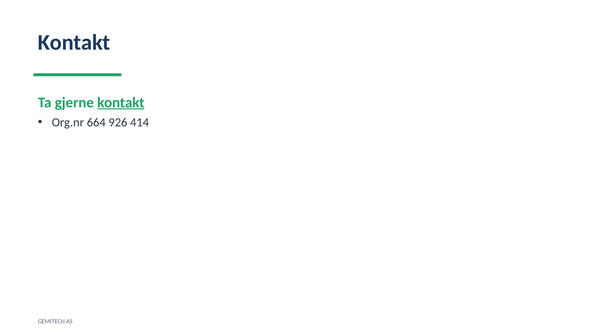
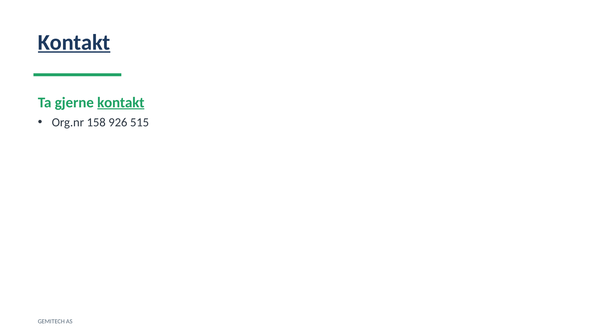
Kontakt at (74, 42) underline: none -> present
664: 664 -> 158
414: 414 -> 515
